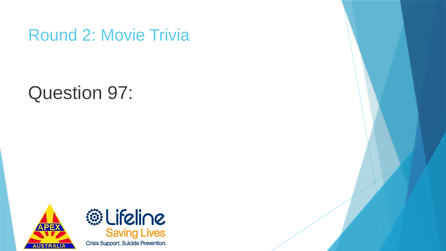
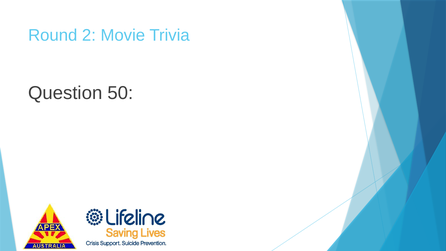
97: 97 -> 50
